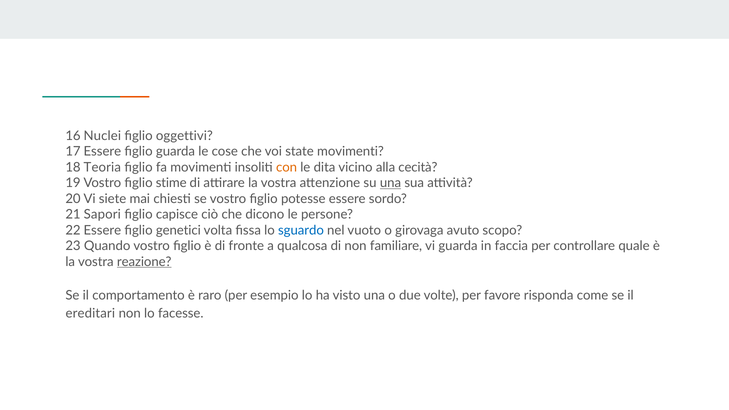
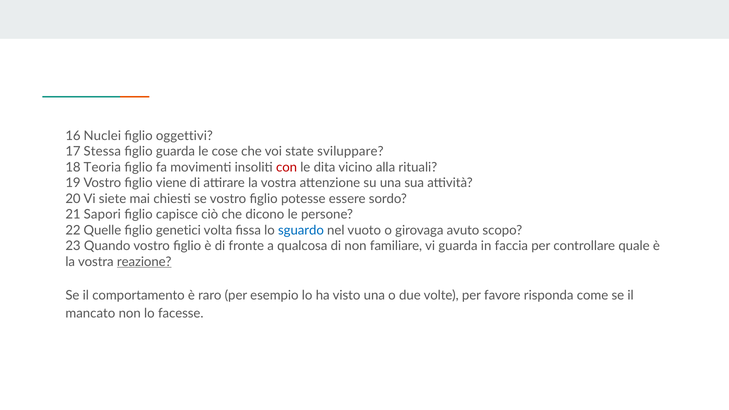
17 Essere: Essere -> Stessa
state movimenti: movimenti -> sviluppare
con colour: orange -> red
cecità: cecità -> rituali
stime: stime -> viene
una at (390, 183) underline: present -> none
22 Essere: Essere -> Quelle
ereditari: ereditari -> mancato
